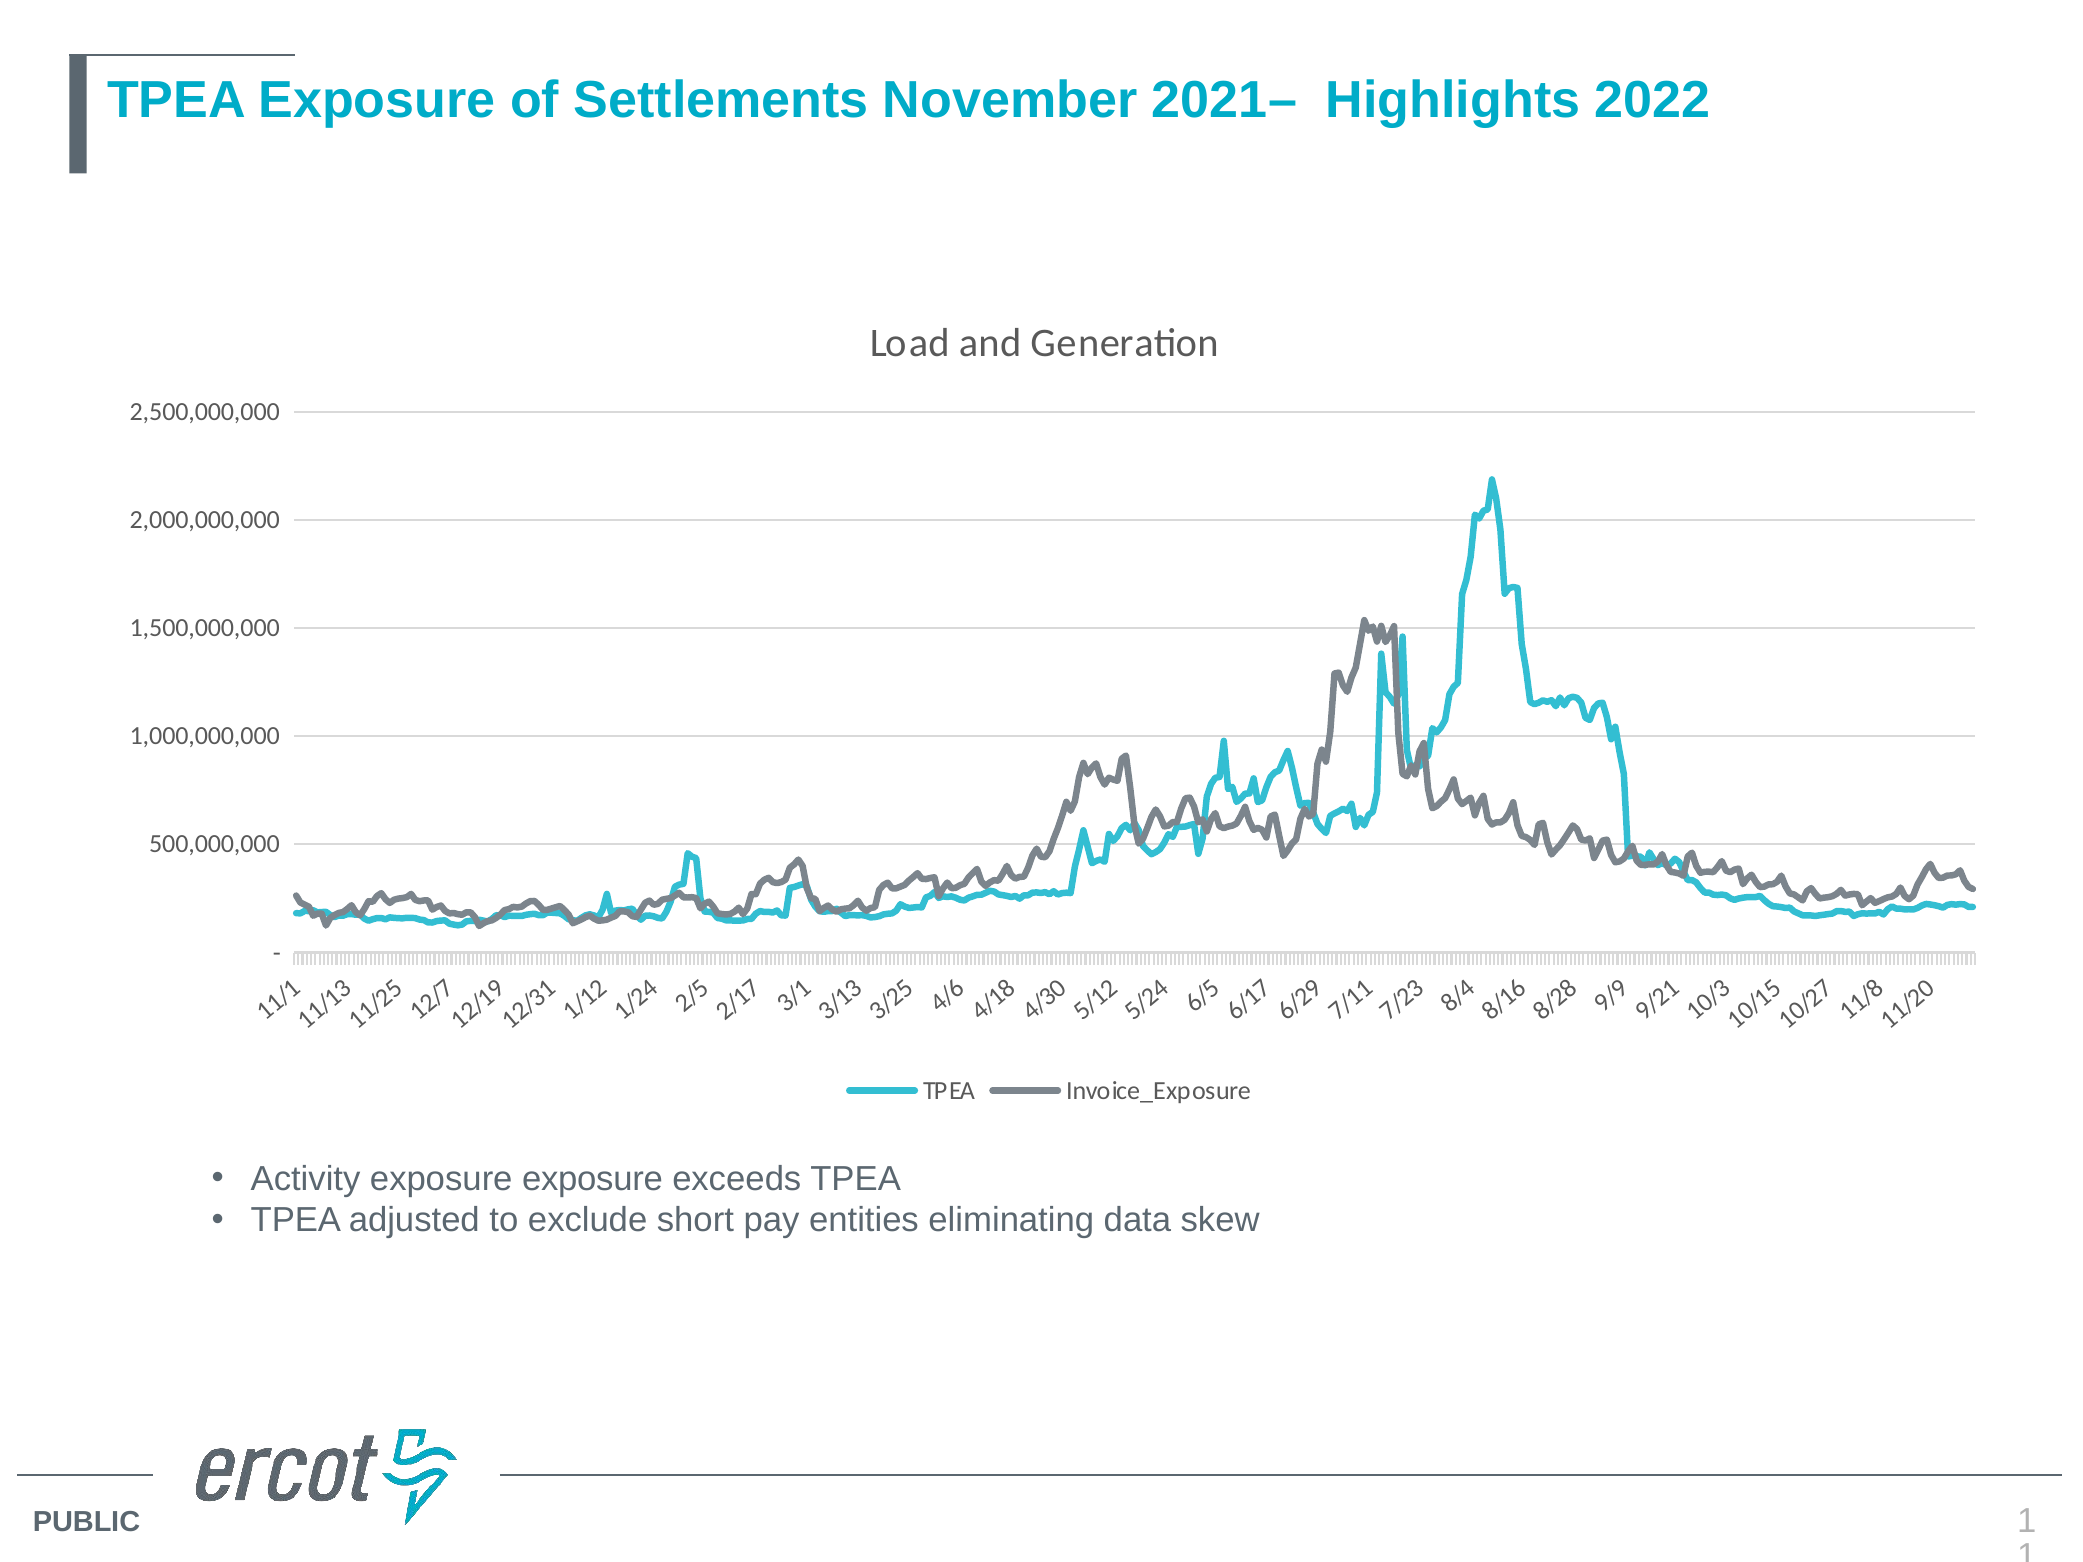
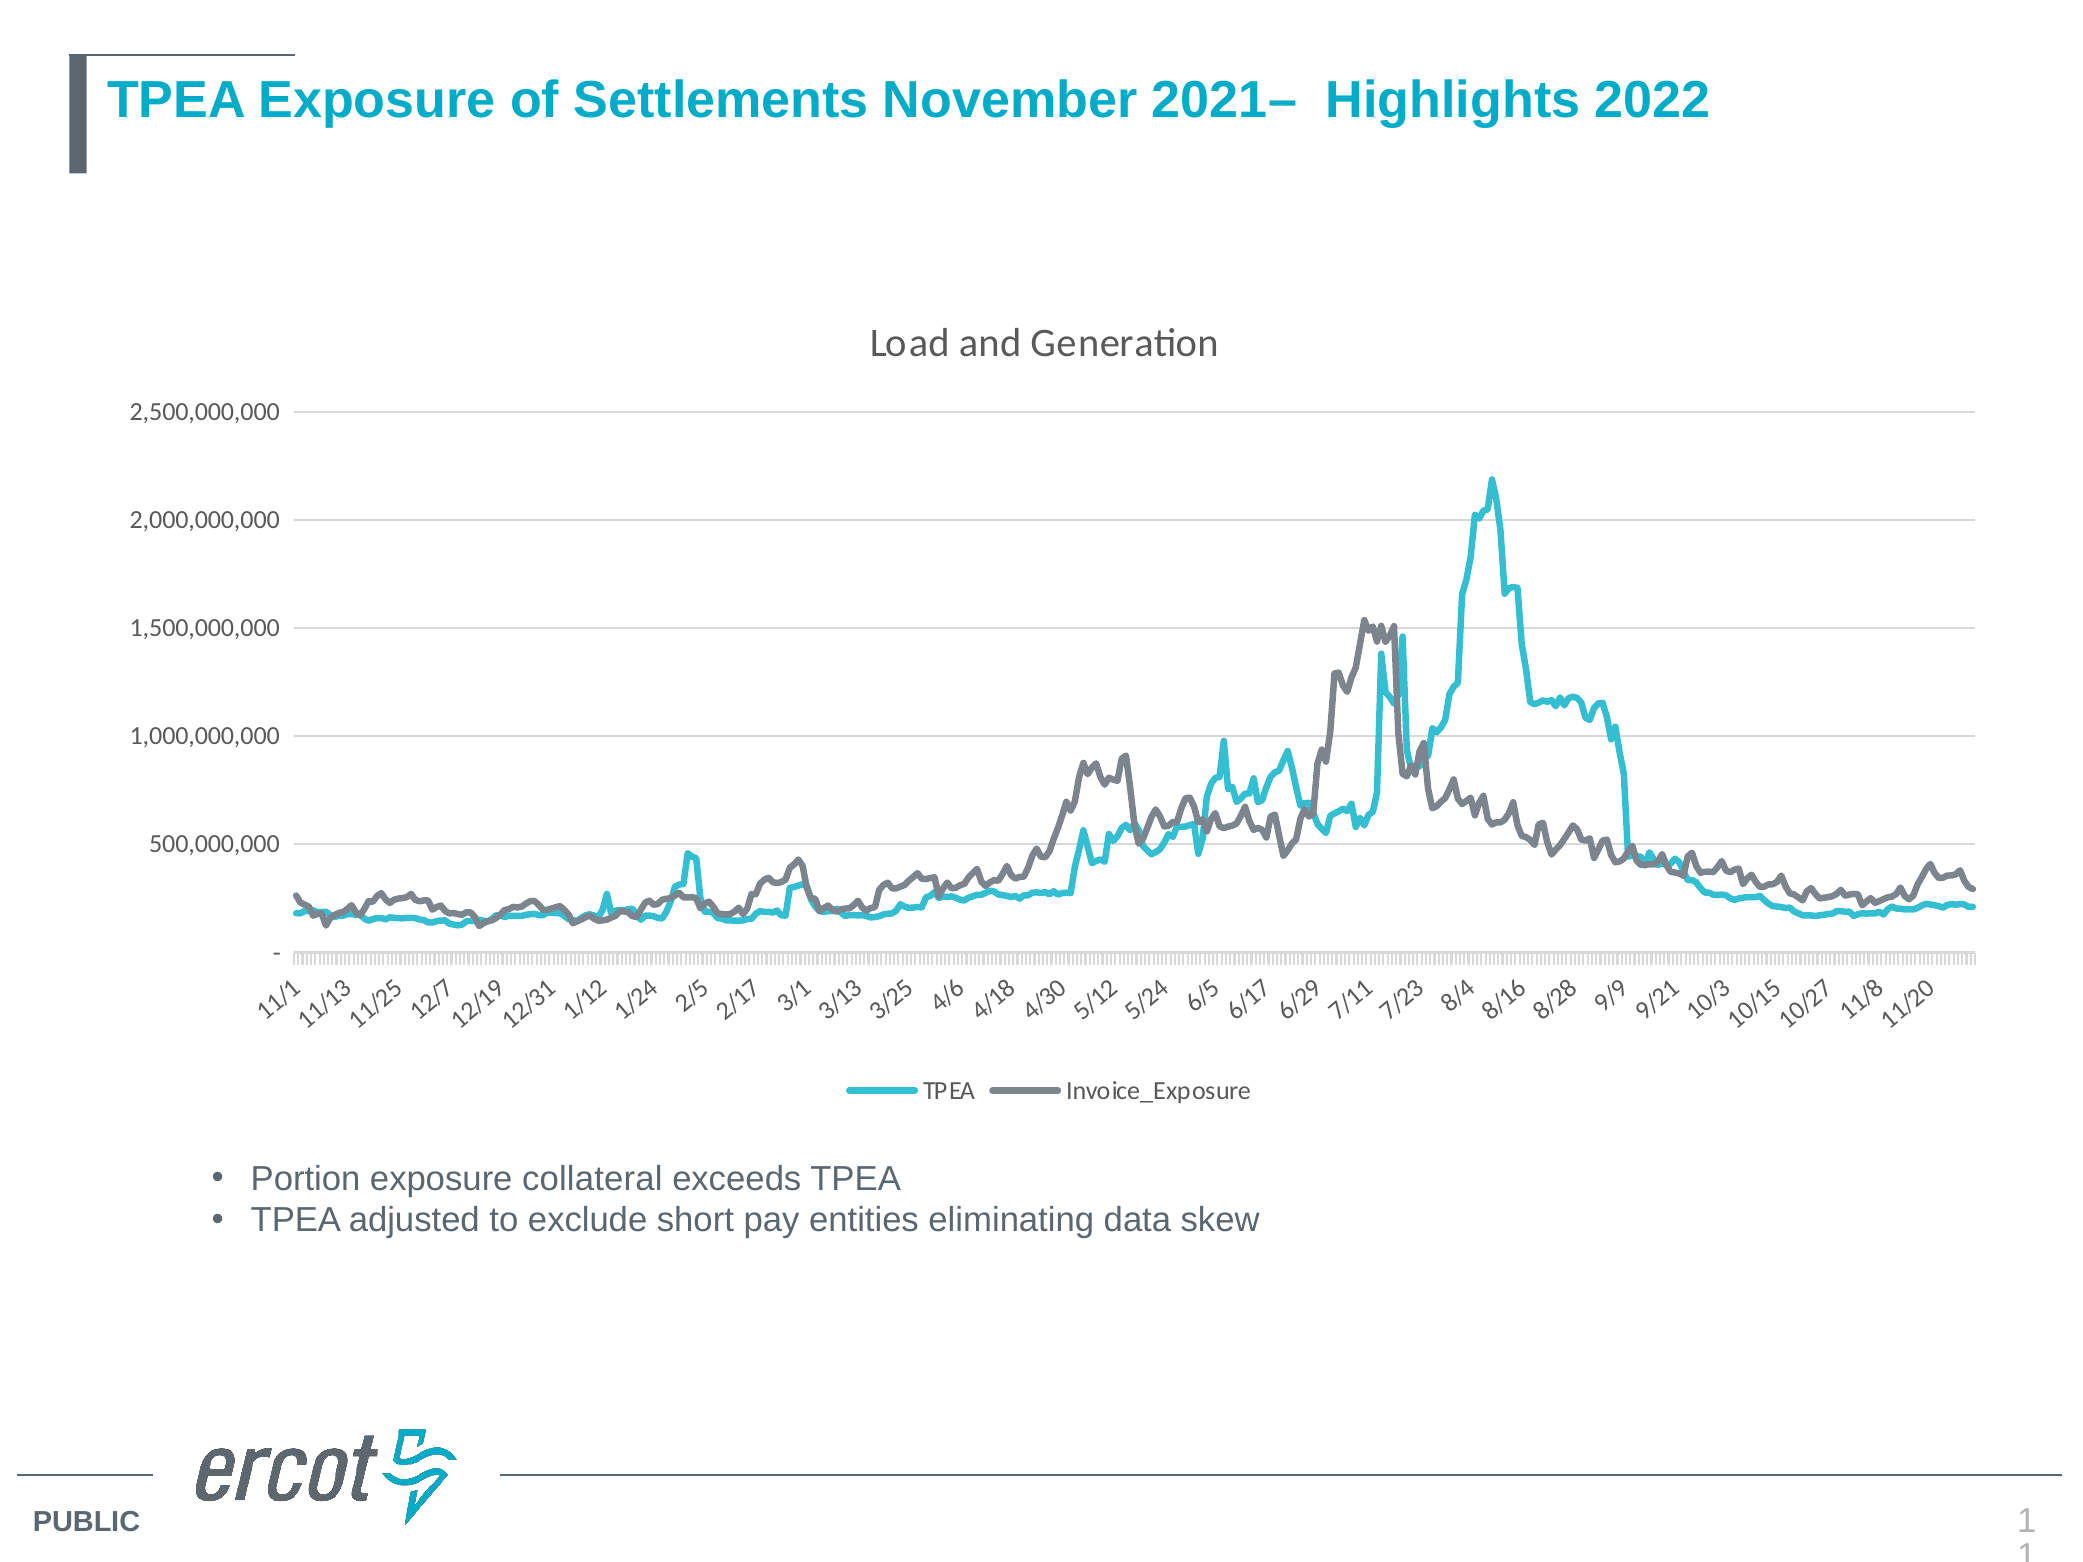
Activity: Activity -> Portion
exposure exposure: exposure -> collateral
